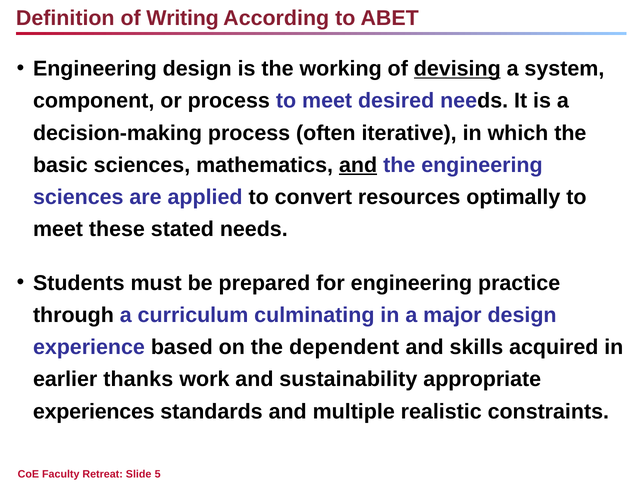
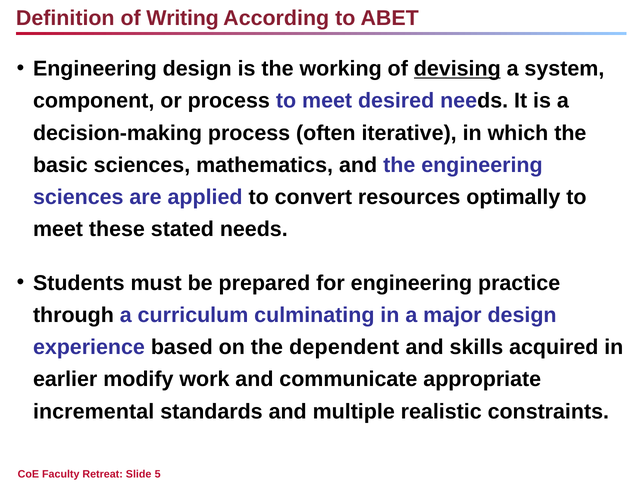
and at (358, 165) underline: present -> none
thanks: thanks -> modify
sustainability: sustainability -> communicate
experiences: experiences -> incremental
